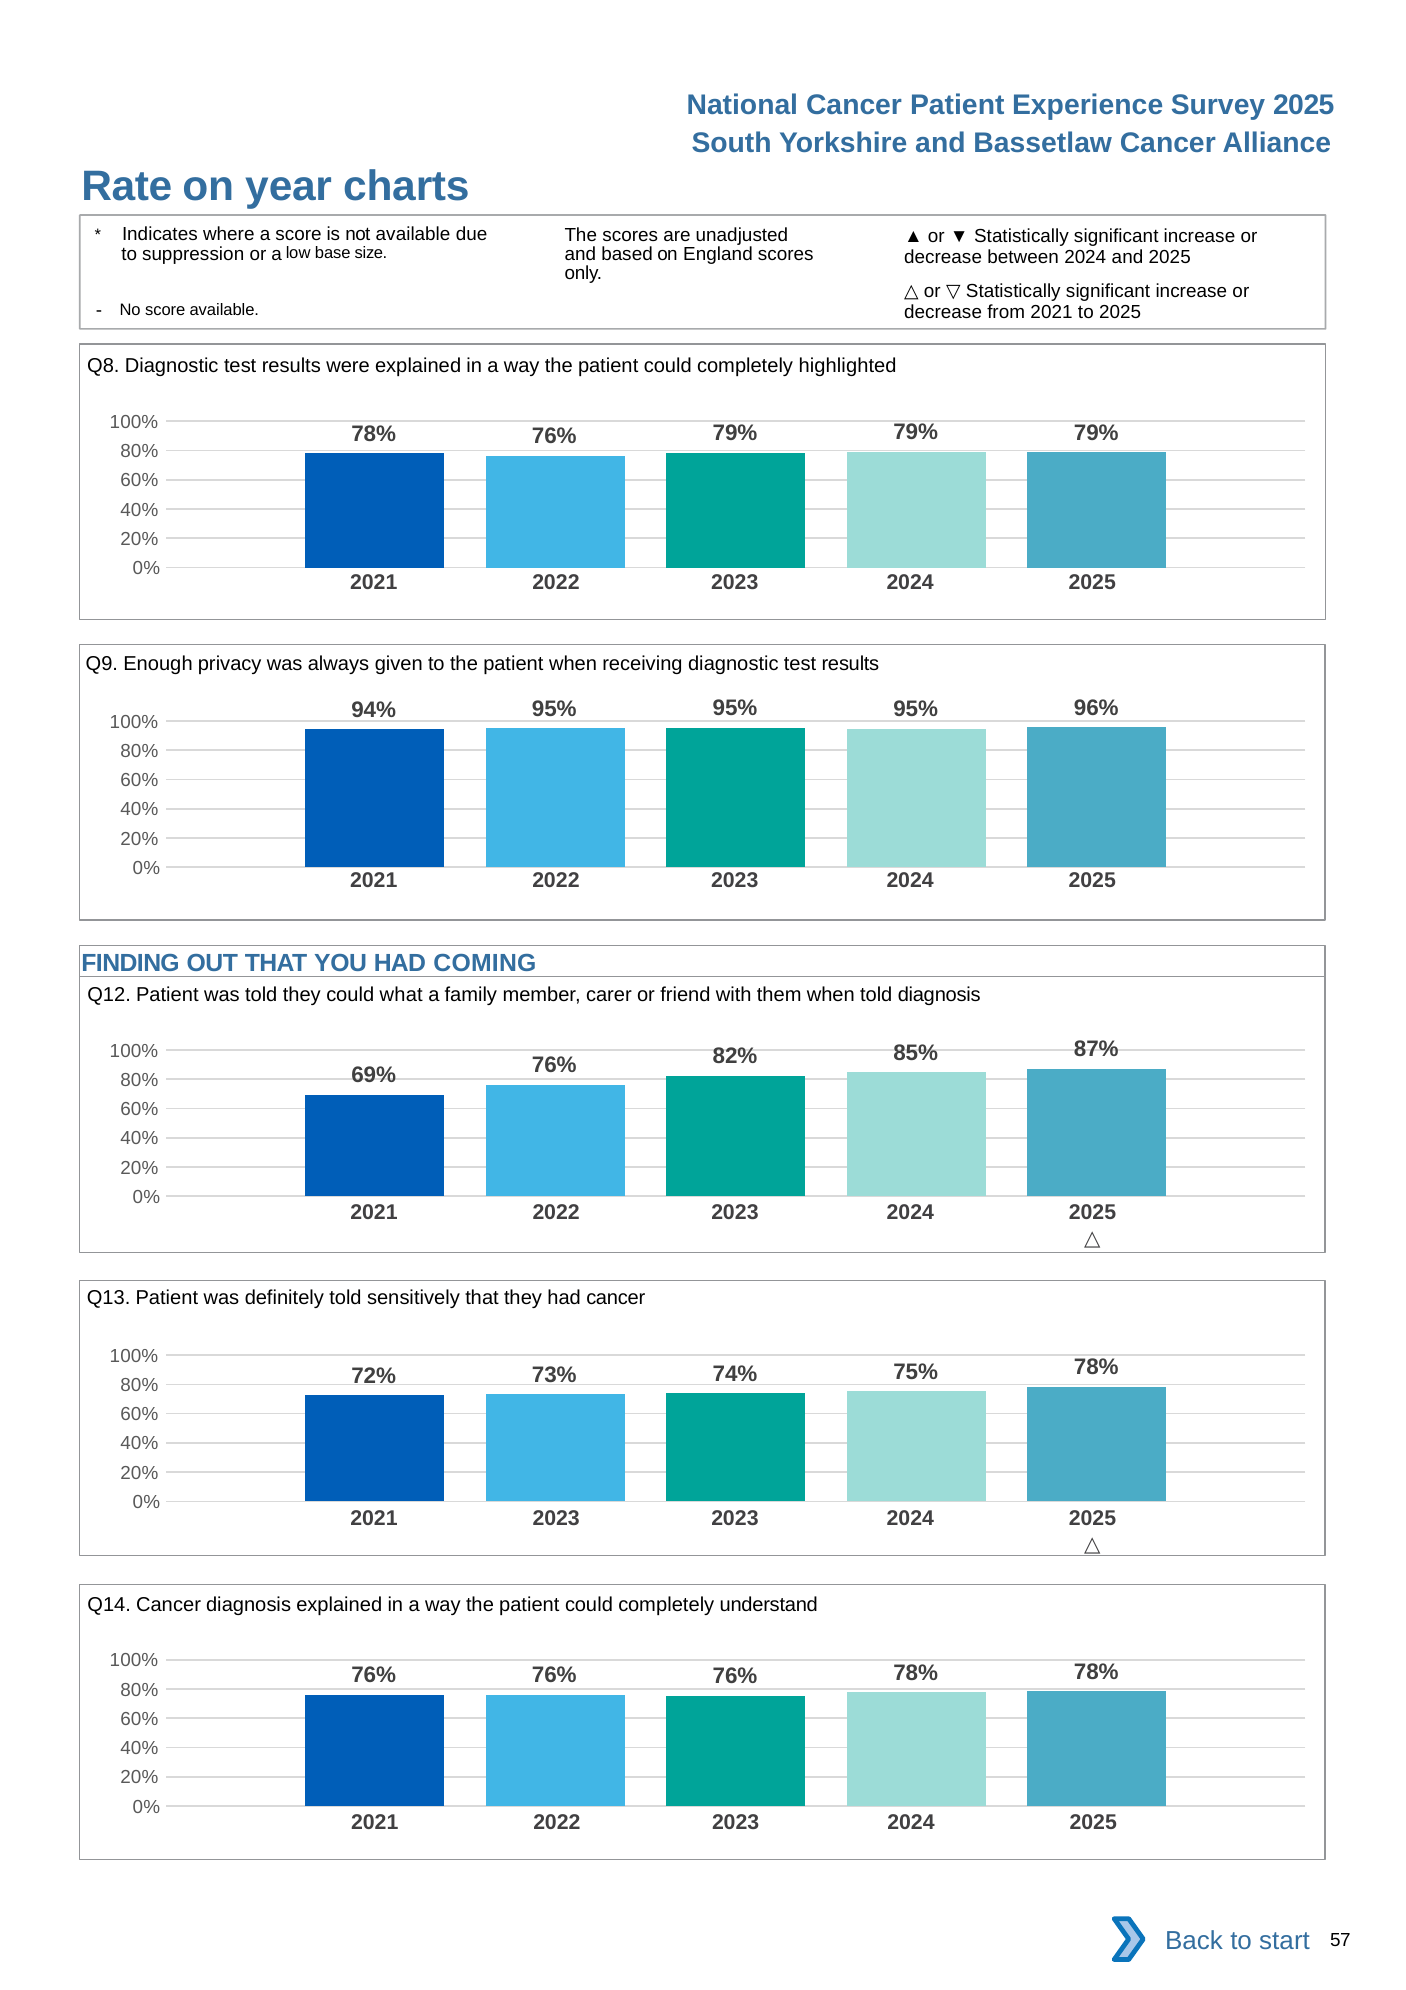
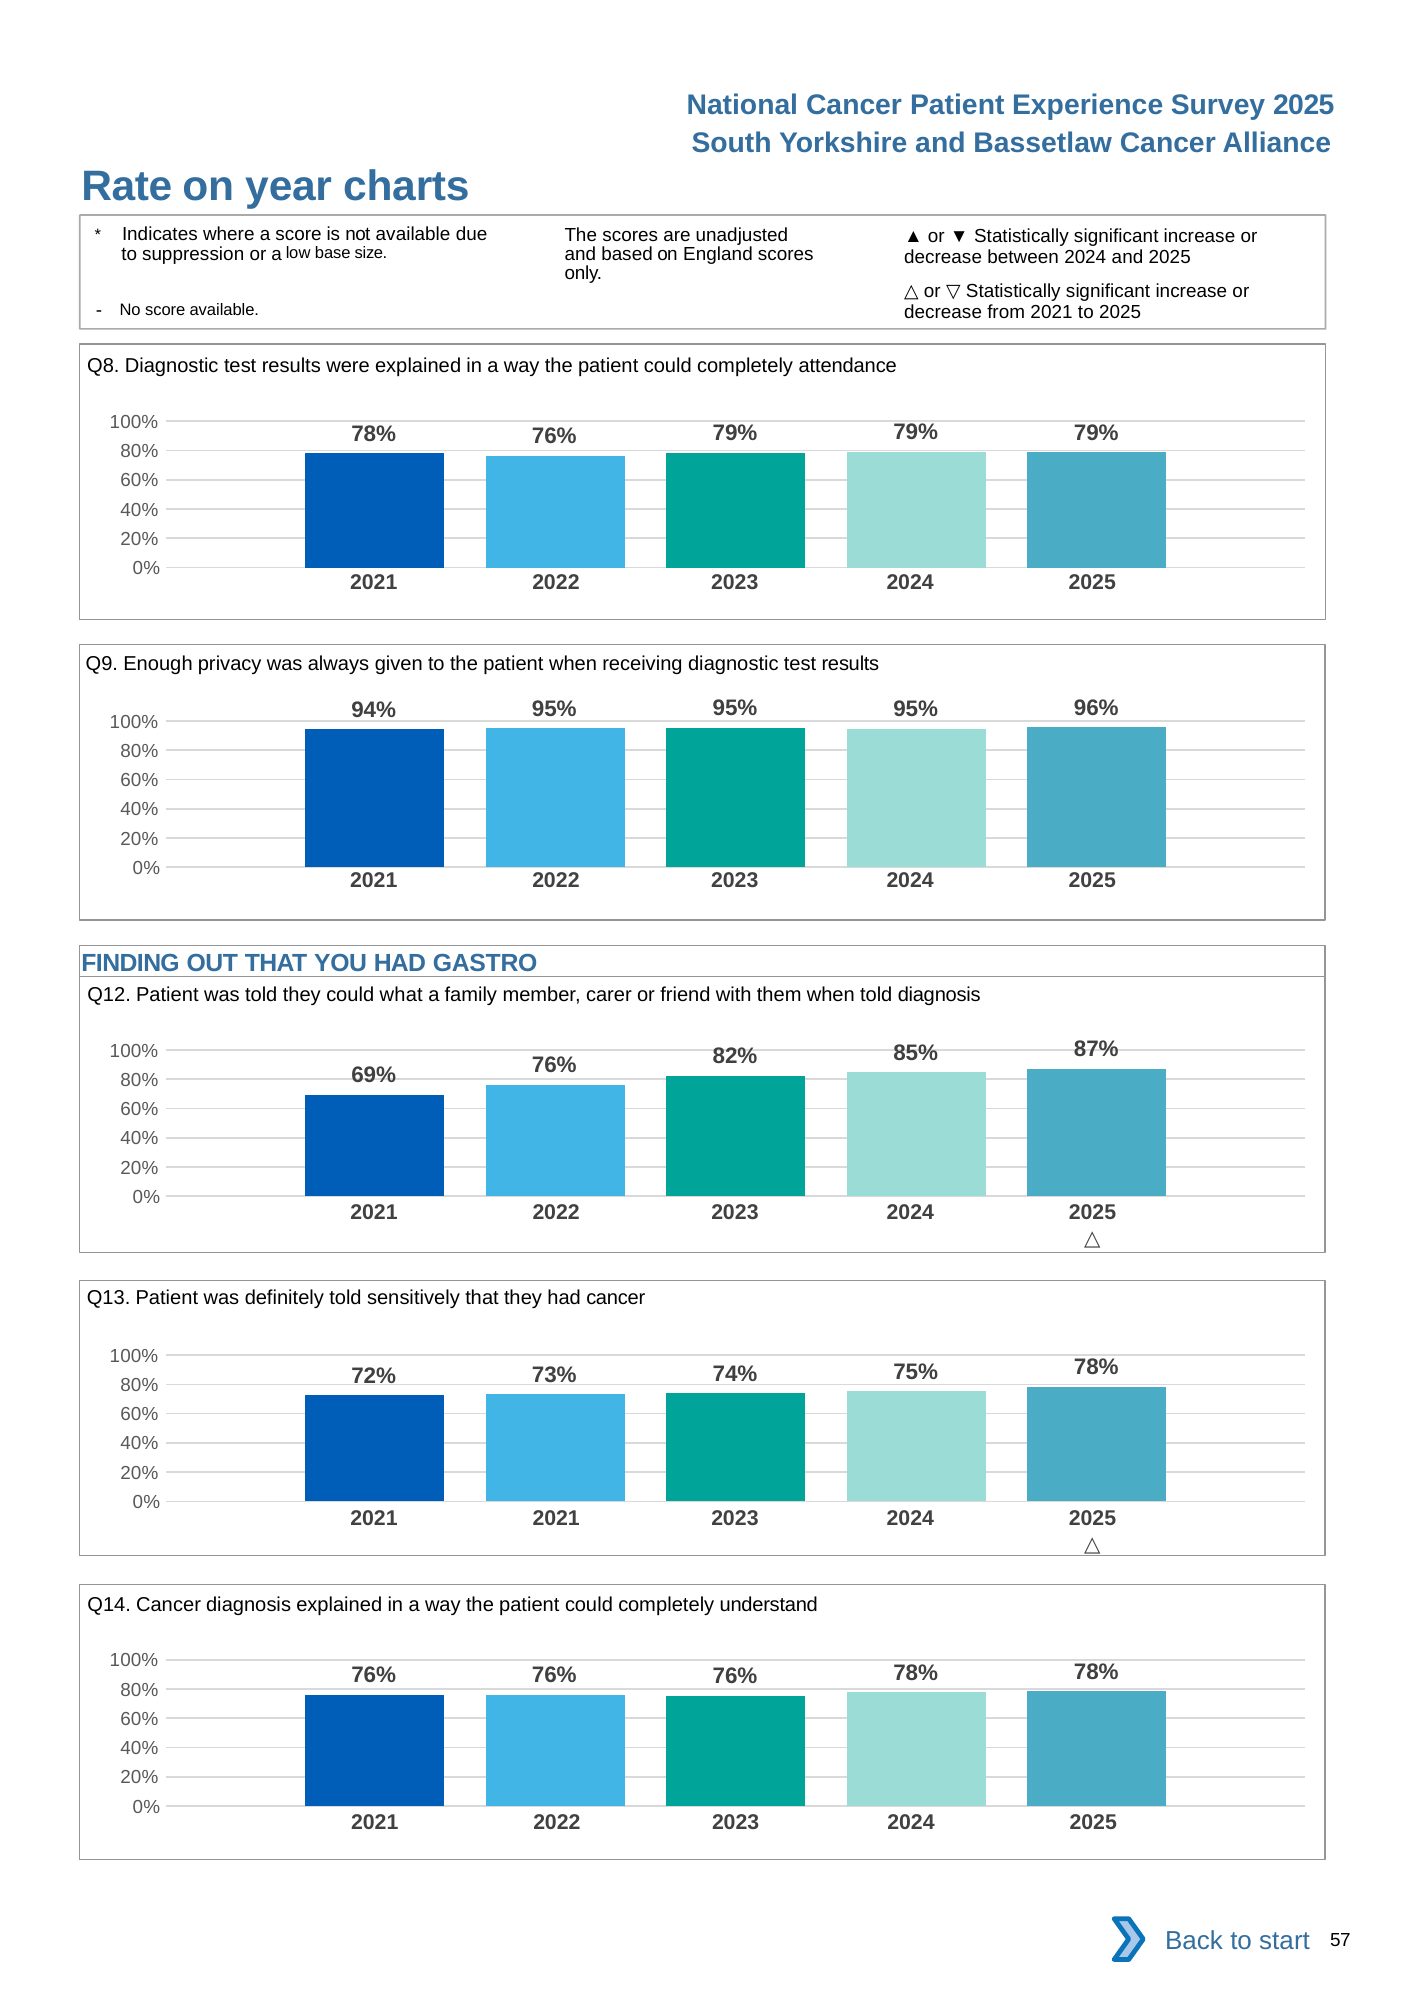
highlighted: highlighted -> attendance
COMING: COMING -> GASTRO
2021 2023: 2023 -> 2021
